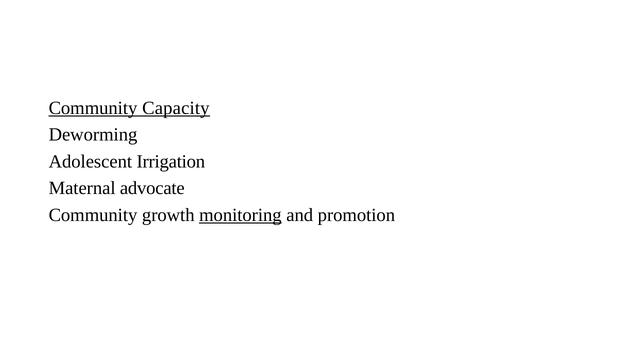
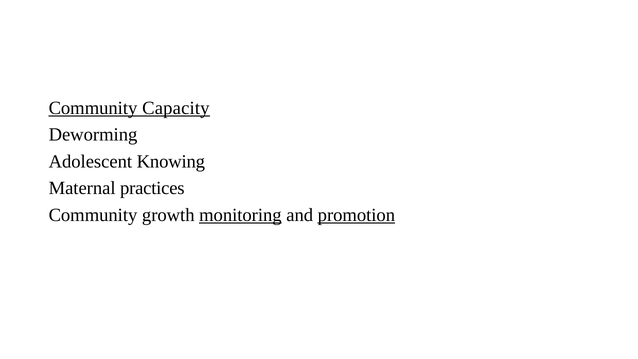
Irrigation: Irrigation -> Knowing
advocate: advocate -> practices
promotion underline: none -> present
